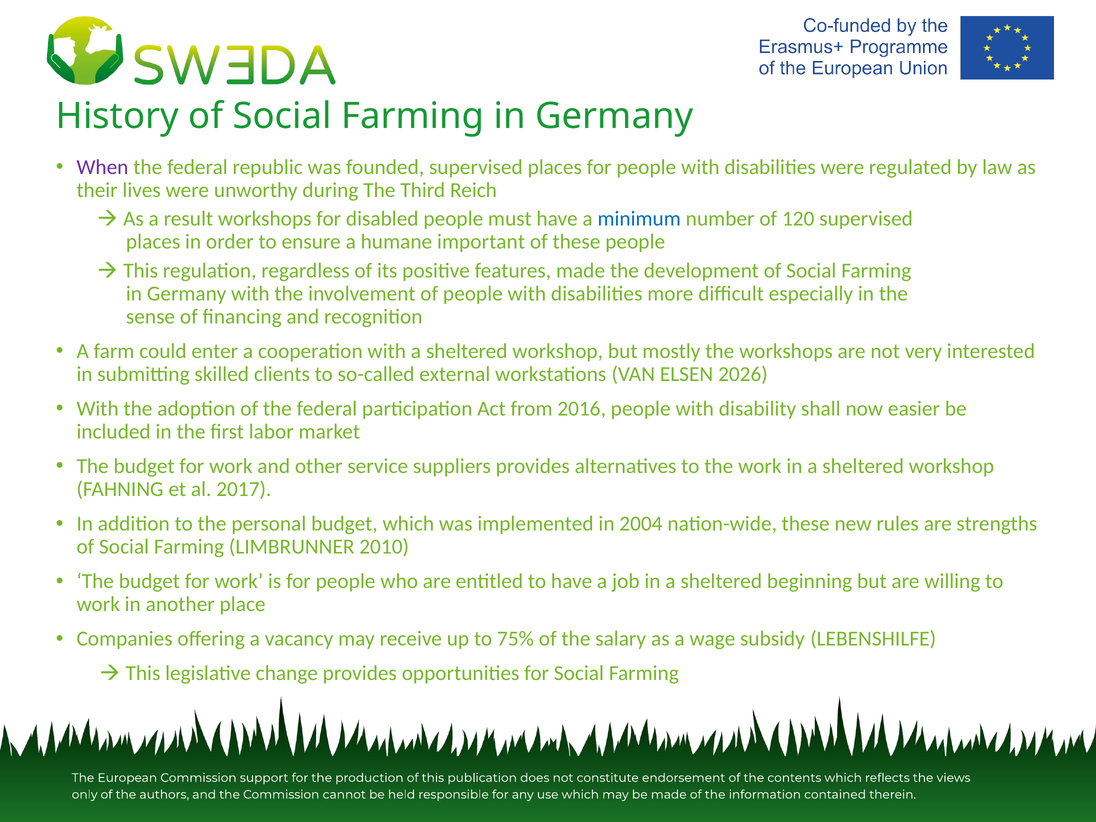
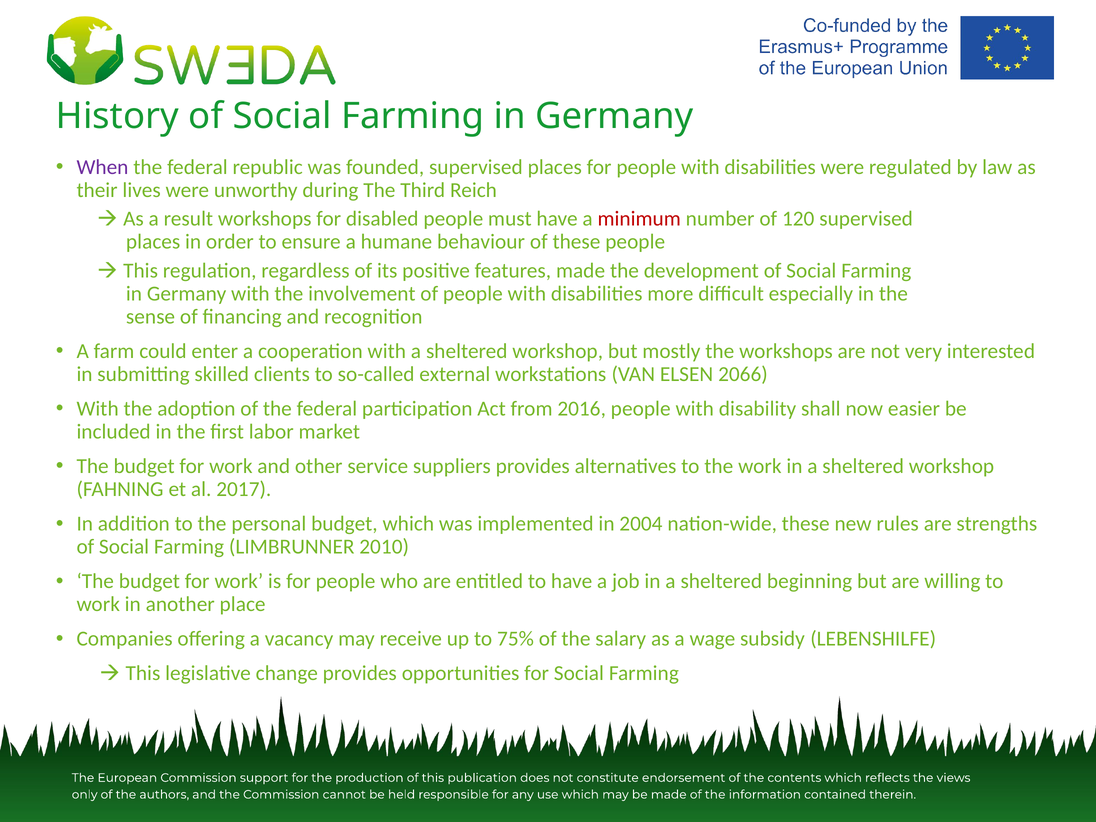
minimum colour: blue -> red
important: important -> behaviour
2026: 2026 -> 2066
